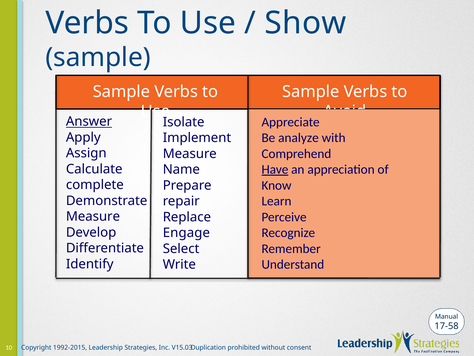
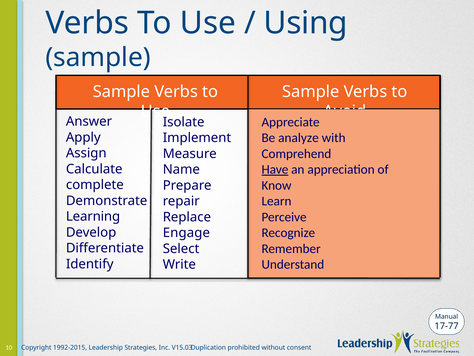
Show: Show -> Using
Answer underline: present -> none
Measure at (93, 216): Measure -> Learning
17-58: 17-58 -> 17-77
